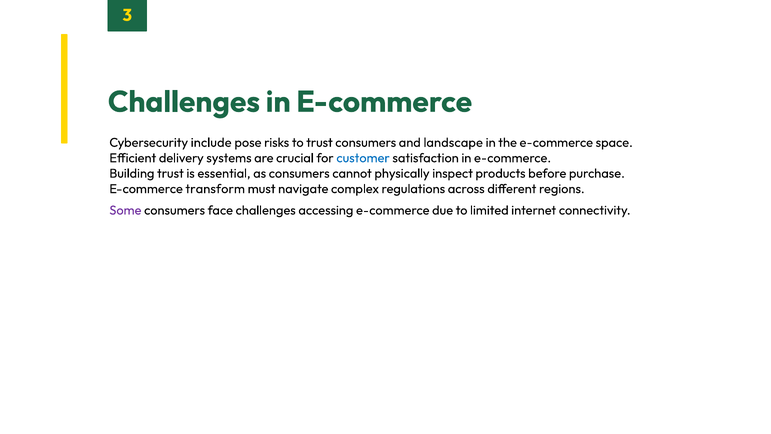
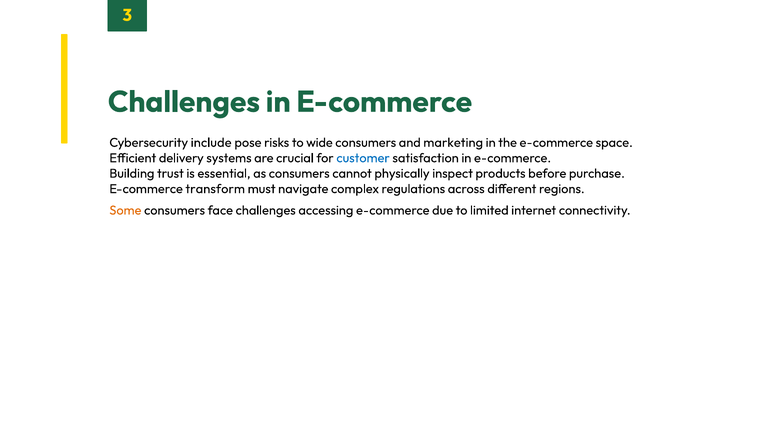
to trust: trust -> wide
landscape: landscape -> marketing
Some colour: purple -> orange
